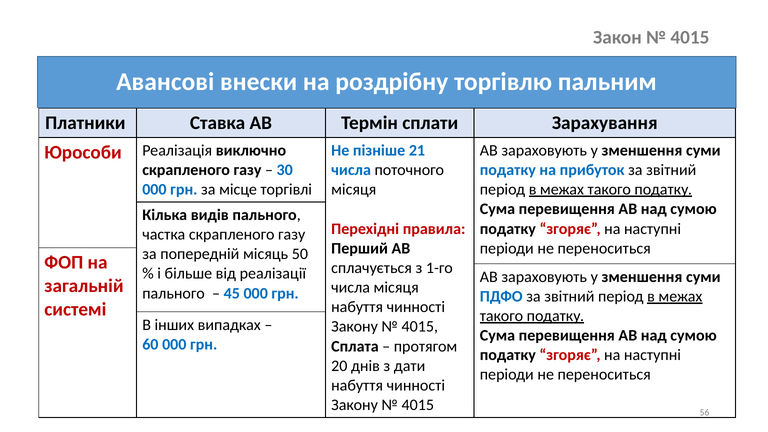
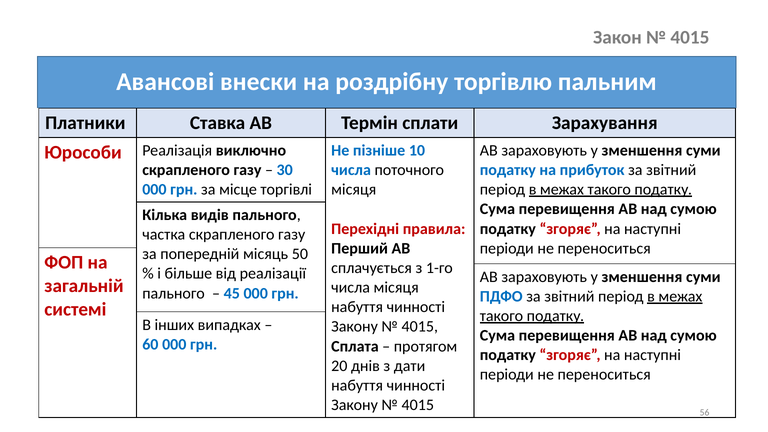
21: 21 -> 10
